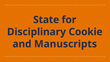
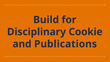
State: State -> Build
Manuscripts: Manuscripts -> Publications
